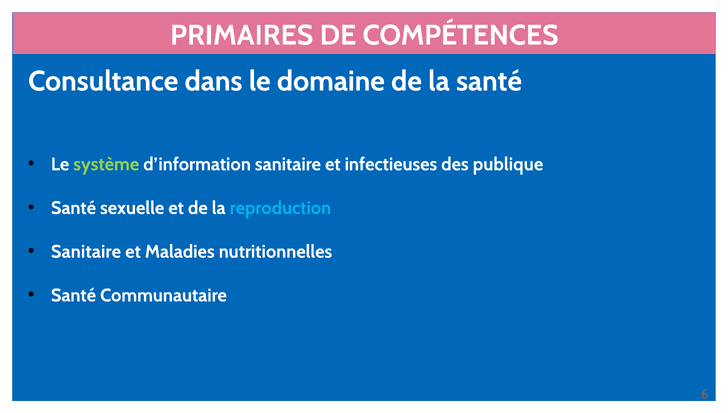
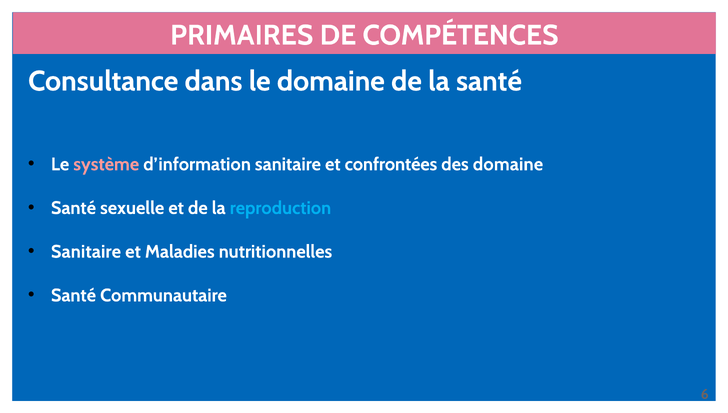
système colour: light green -> pink
infectieuses: infectieuses -> confrontées
des publique: publique -> domaine
